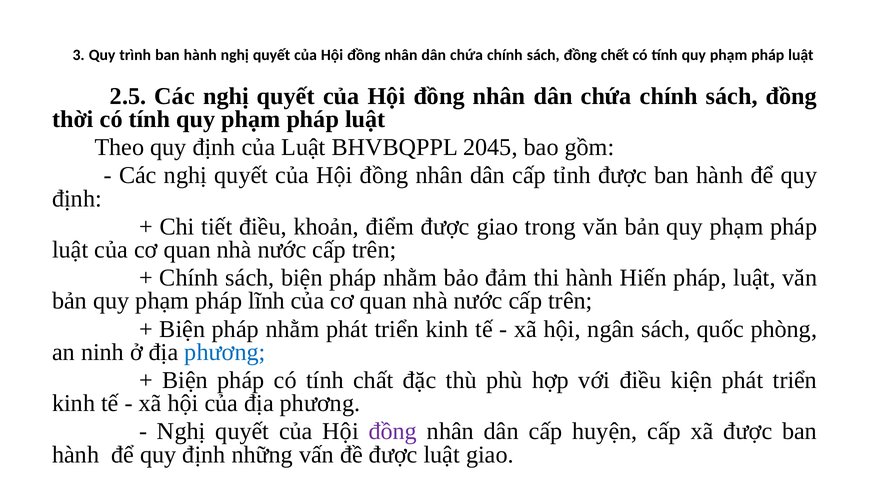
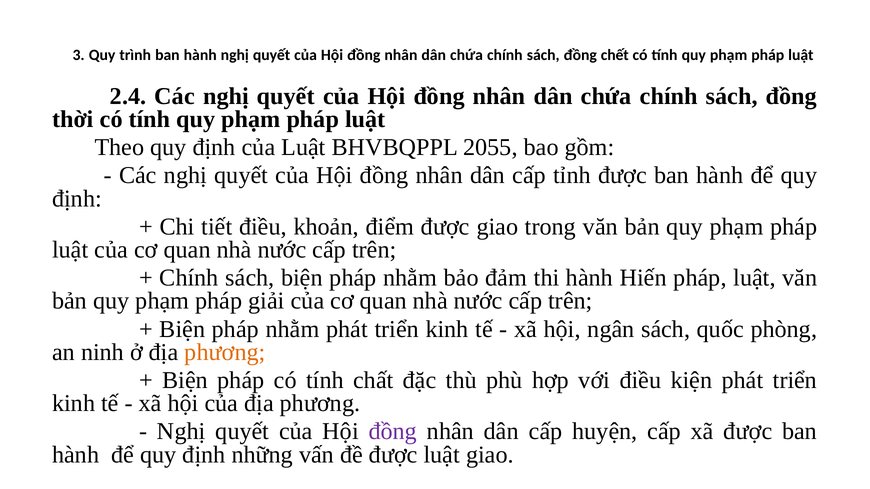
2.5: 2.5 -> 2.4
2045: 2045 -> 2055
lĩnh: lĩnh -> giải
phương at (225, 353) colour: blue -> orange
